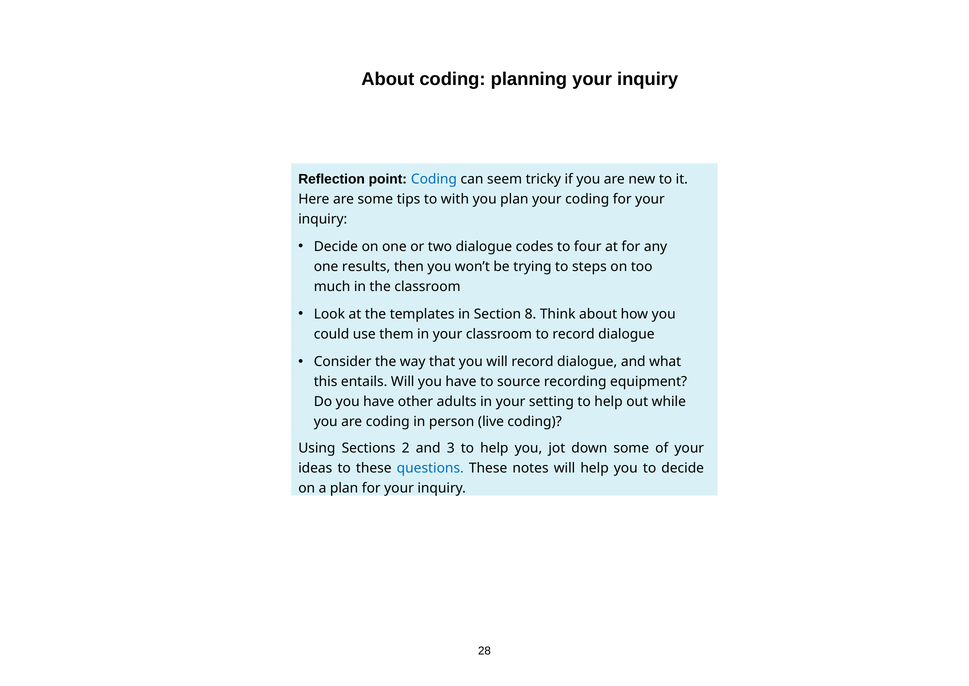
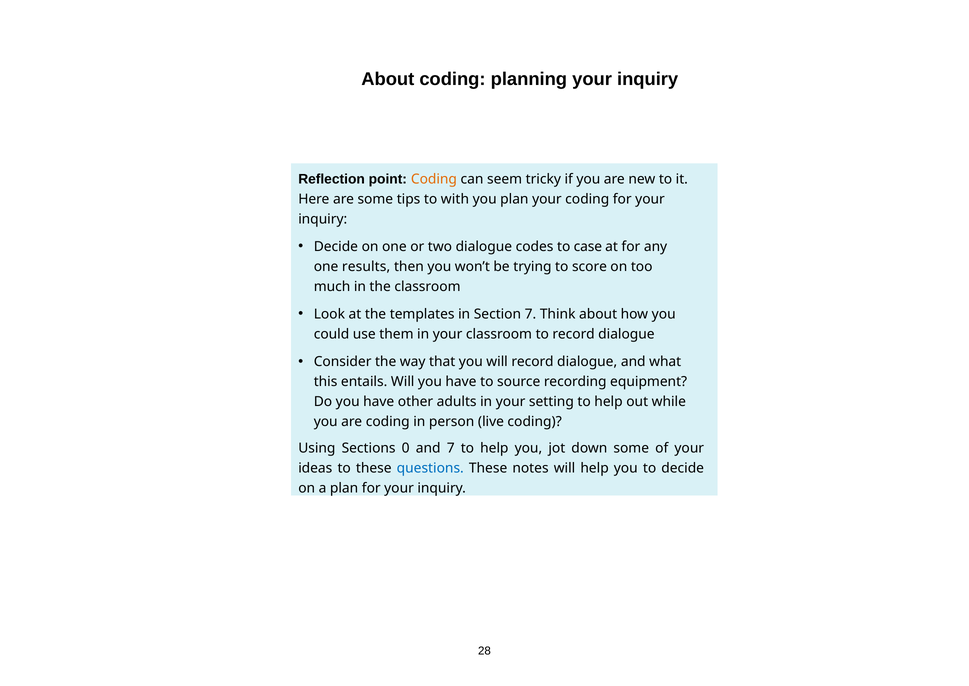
Coding at (434, 179) colour: blue -> orange
four: four -> case
steps: steps -> score
Section 8: 8 -> 7
2: 2 -> 0
and 3: 3 -> 7
